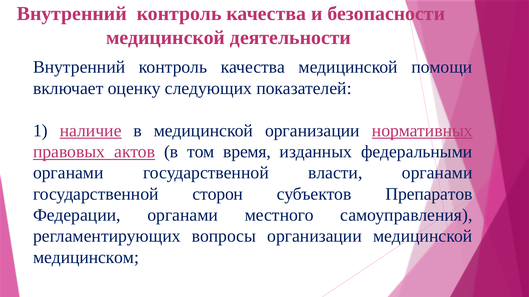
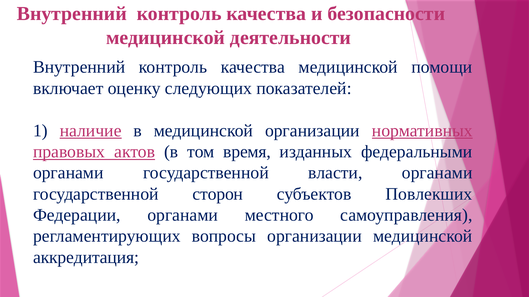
Препаратов: Препаратов -> Повлекших
медицинском: медицинском -> аккредитация
